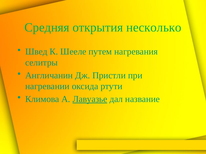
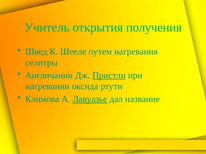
Средняя: Средняя -> Учитель
несколько: несколько -> получения
Пристли underline: none -> present
